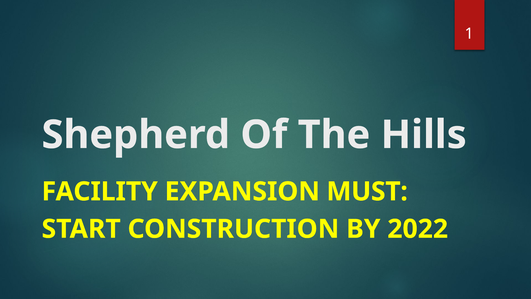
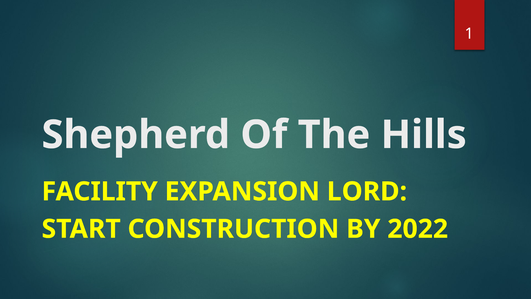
MUST: MUST -> LORD
